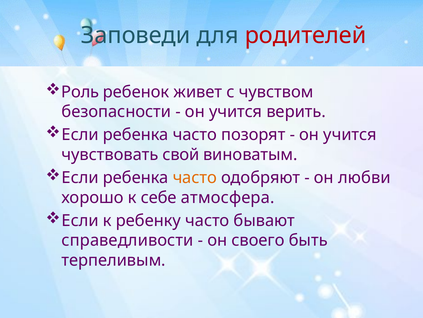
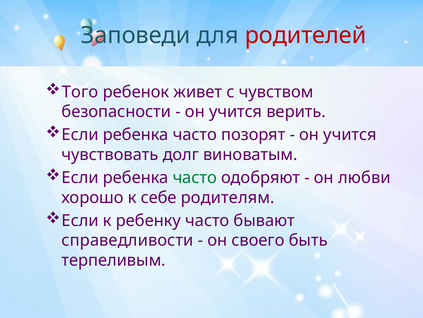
Роль: Роль -> Того
свой: свой -> долг
часто at (195, 177) colour: orange -> green
атмосфера: атмосфера -> родителям
